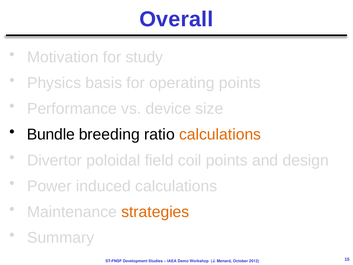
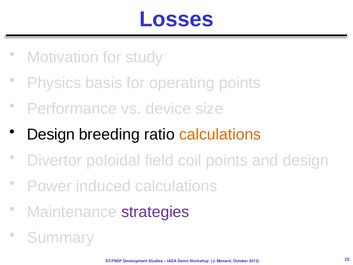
Overall: Overall -> Losses
Bundle at (51, 134): Bundle -> Design
strategies colour: orange -> purple
